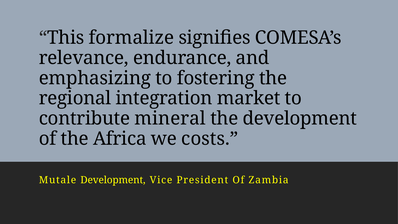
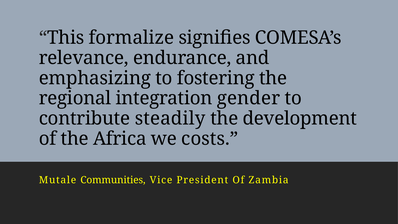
market: market -> gender
mineral: mineral -> steadily
Mutale Development: Development -> Communities
